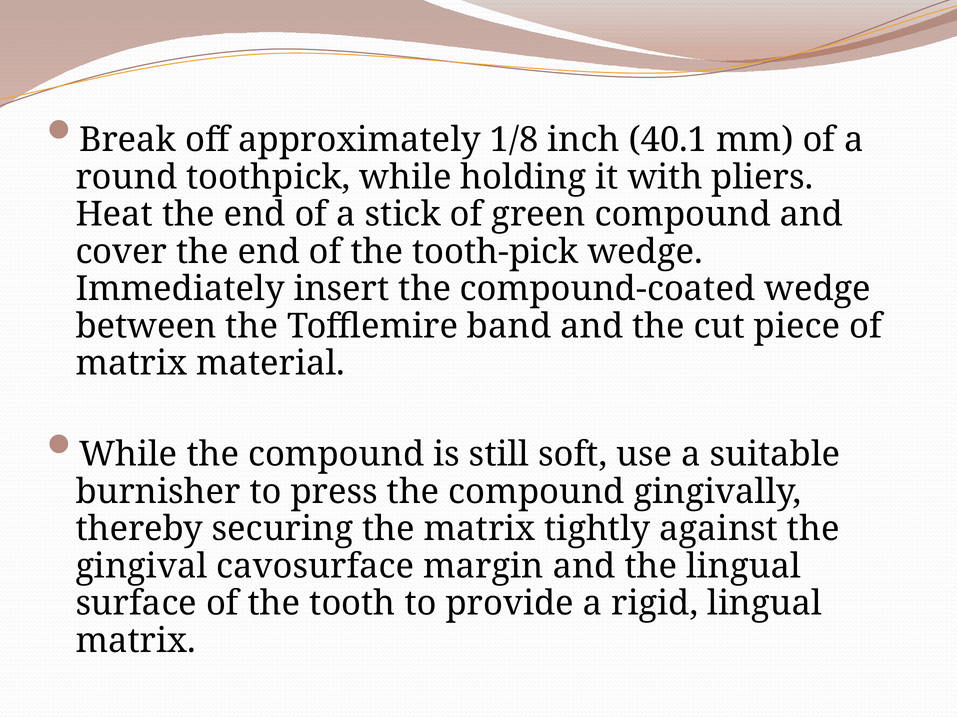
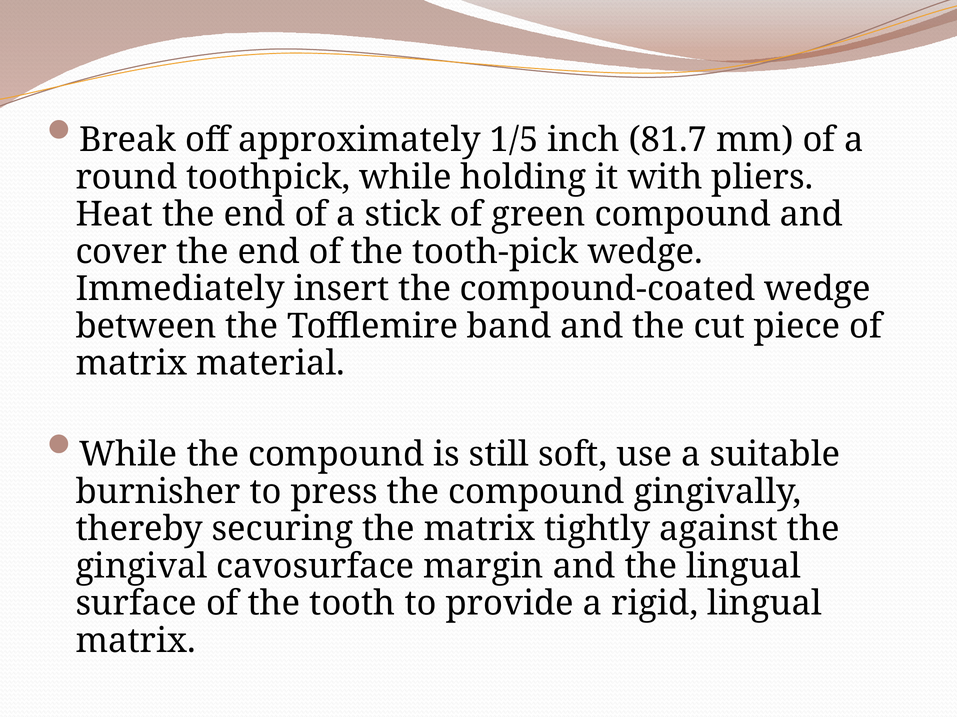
1/8: 1/8 -> 1/5
40.1: 40.1 -> 81.7
